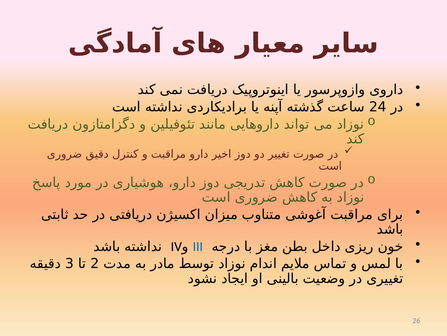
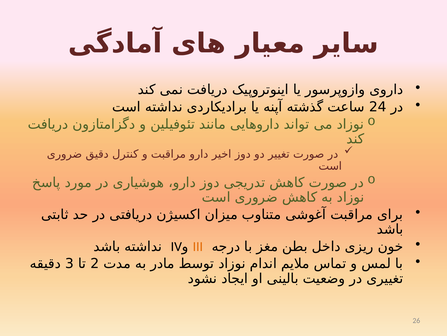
III colour: blue -> orange
